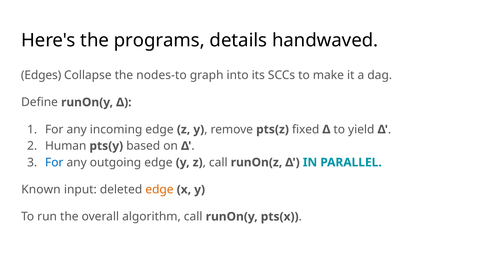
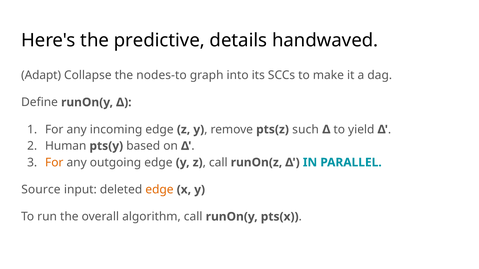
programs: programs -> predictive
Edges: Edges -> Adapt
fixed: fixed -> such
For at (54, 163) colour: blue -> orange
Known: Known -> Source
